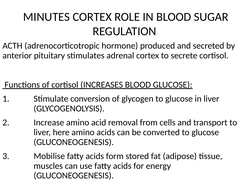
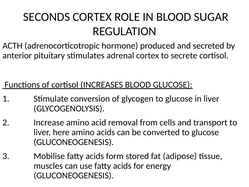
MINUTES: MINUTES -> SECONDS
